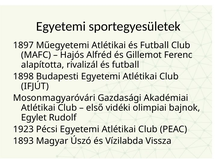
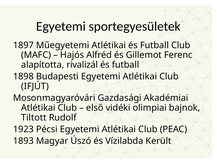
Egylet: Egylet -> Tiltott
Vissza: Vissza -> Került
